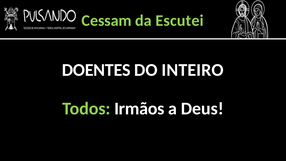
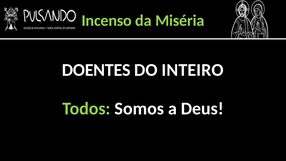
Cessam: Cessam -> Incenso
Escutei: Escutei -> Miséria
Irmãos: Irmãos -> Somos
